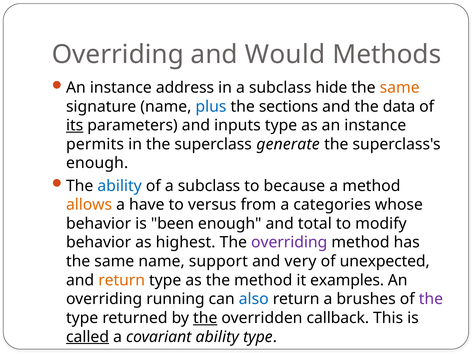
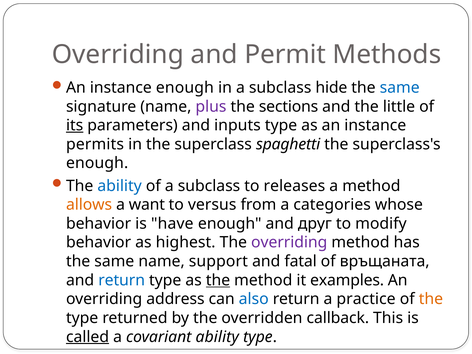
Would: Would -> Permit
instance address: address -> enough
same at (400, 88) colour: orange -> blue
plus colour: blue -> purple
data: data -> little
generate: generate -> spaghetti
because: because -> releases
have: have -> want
been: been -> have
total: total -> друг
very: very -> fatal
unexpected: unexpected -> връщаната
return at (122, 280) colour: orange -> blue
the at (218, 280) underline: none -> present
running: running -> address
brushes: brushes -> practice
the at (431, 299) colour: purple -> orange
the at (205, 318) underline: present -> none
